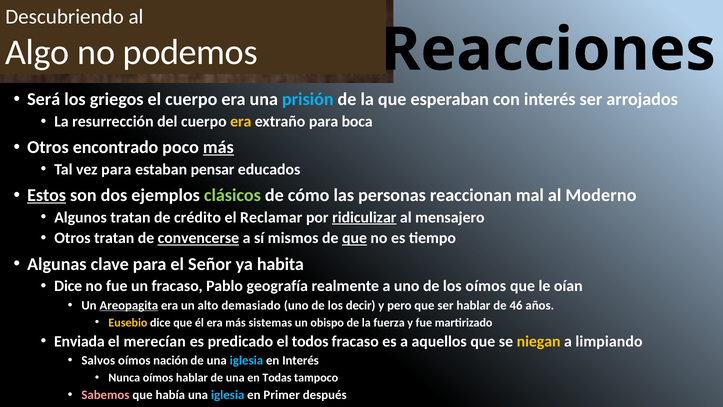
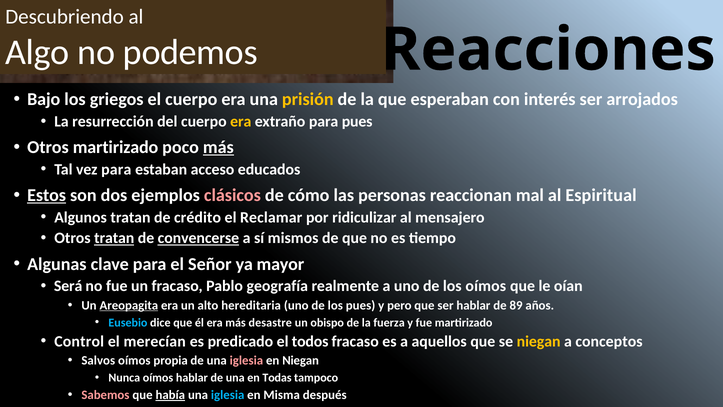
Será: Será -> Bajo
prisión colour: light blue -> yellow
para boca: boca -> pues
Otros encontrado: encontrado -> martirizado
pensar: pensar -> acceso
clásicos colour: light green -> pink
Moderno: Moderno -> Espiritual
ridiculizar underline: present -> none
tratan at (114, 238) underline: none -> present
que at (355, 238) underline: present -> none
habita: habita -> mayor
Dice at (68, 286): Dice -> Será
demasiado: demasiado -> hereditaria
los decir: decir -> pues
46: 46 -> 89
Eusebio colour: yellow -> light blue
sistemas: sistemas -> desastre
Enviada: Enviada -> Control
limpiando: limpiando -> conceptos
nación: nación -> propia
iglesia at (246, 360) colour: light blue -> pink
en Interés: Interés -> Niegan
había underline: none -> present
Primer: Primer -> Misma
